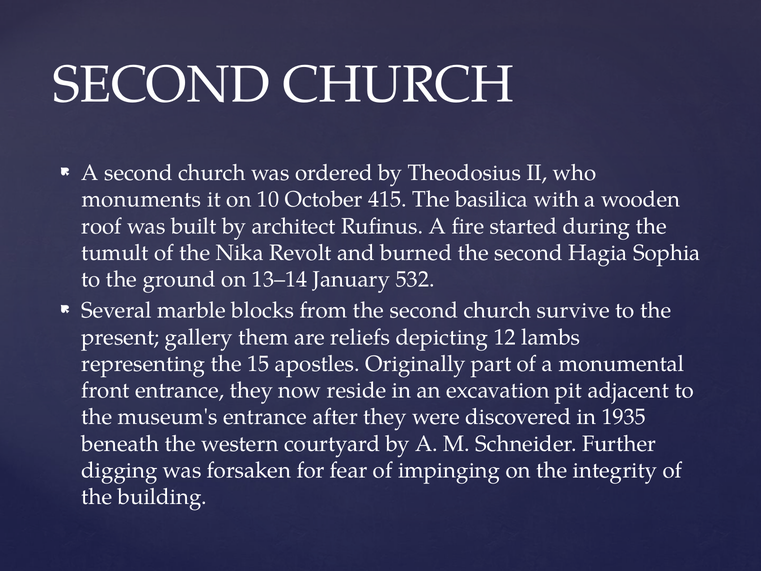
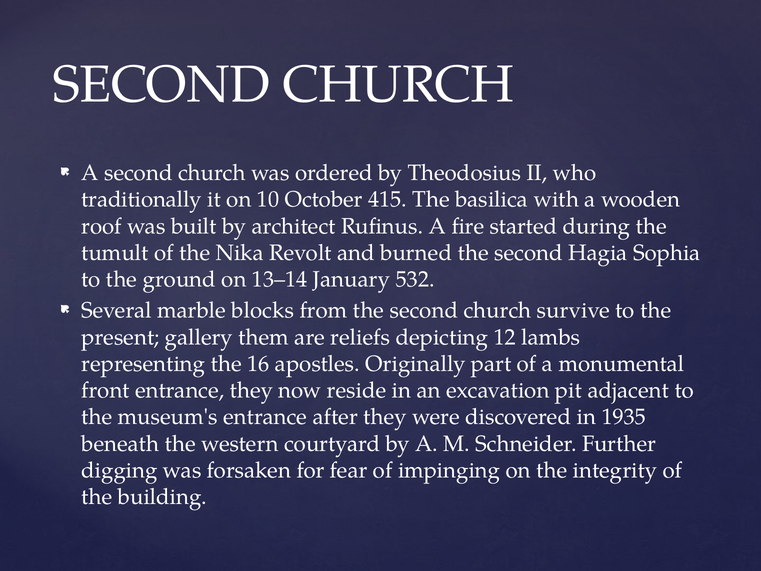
monuments: monuments -> traditionally
15: 15 -> 16
